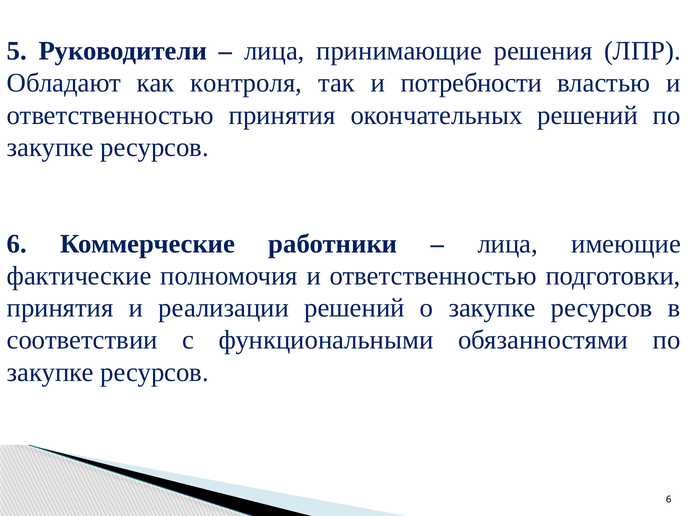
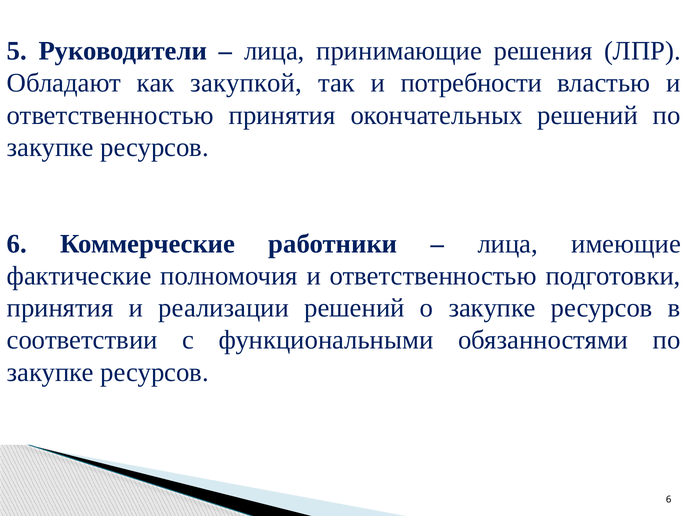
контроля: контроля -> закупкой
